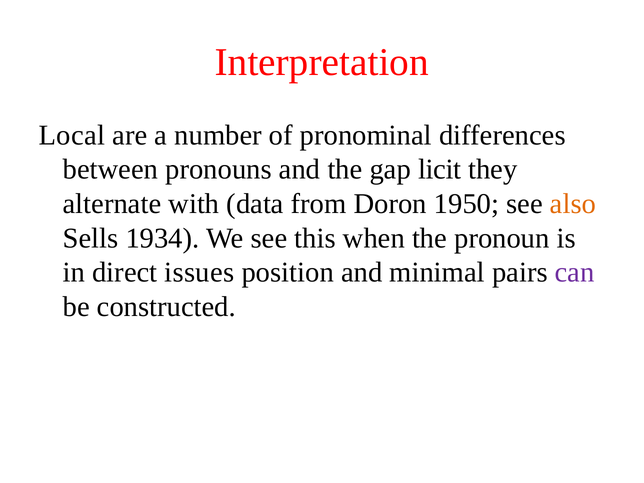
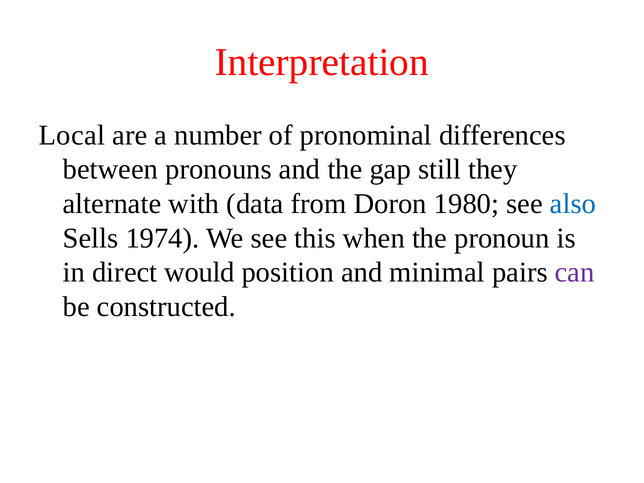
licit: licit -> still
1950: 1950 -> 1980
also colour: orange -> blue
1934: 1934 -> 1974
issues: issues -> would
